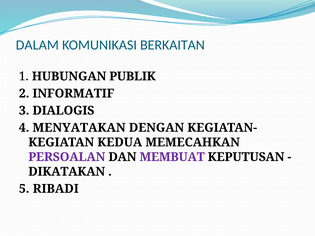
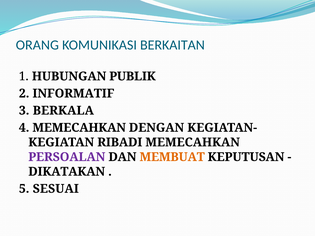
DALAM: DALAM -> ORANG
DIALOGIS: DIALOGIS -> BERKALA
4 MENYATAKAN: MENYATAKAN -> MEMECAHKAN
KEDUA: KEDUA -> RIBADI
MEMBUAT colour: purple -> orange
RIBADI: RIBADI -> SESUAI
